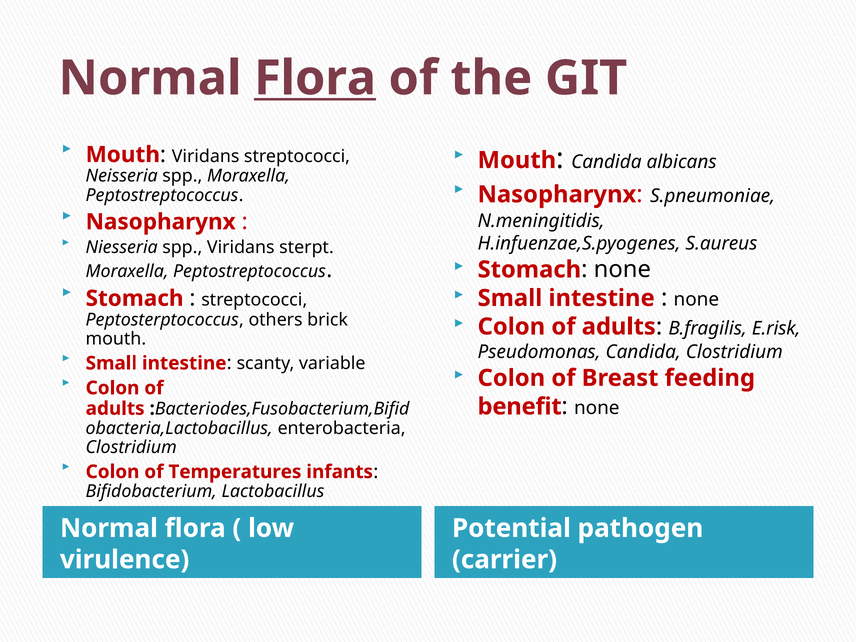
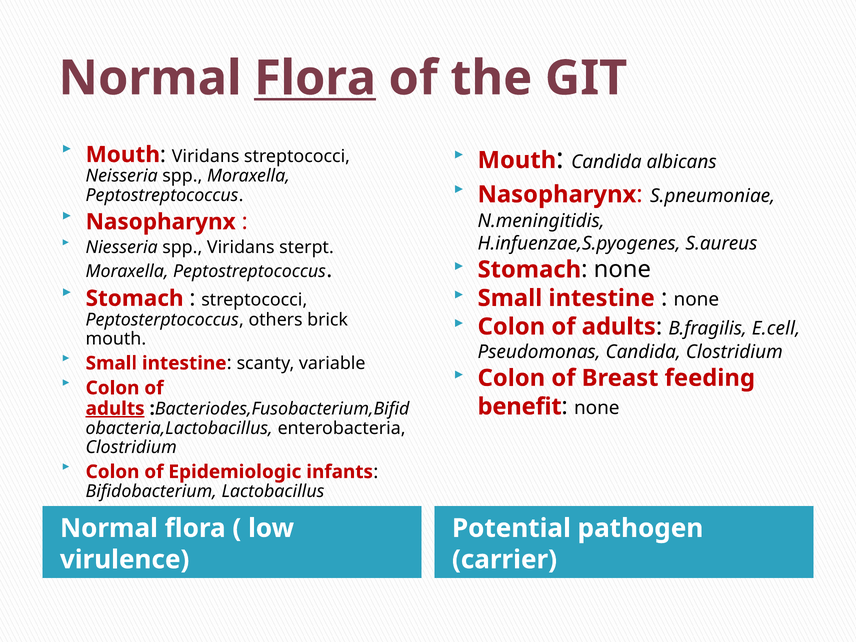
E.risk: E.risk -> E.cell
adults at (115, 409) underline: none -> present
Temperatures: Temperatures -> Epidemiologic
